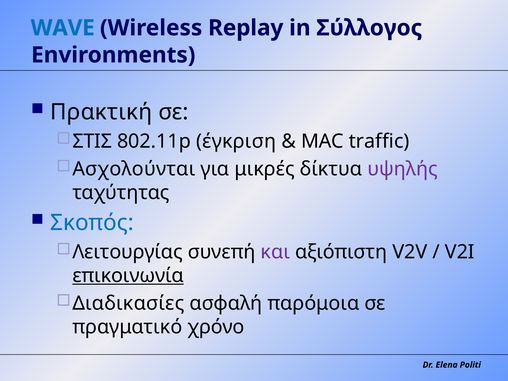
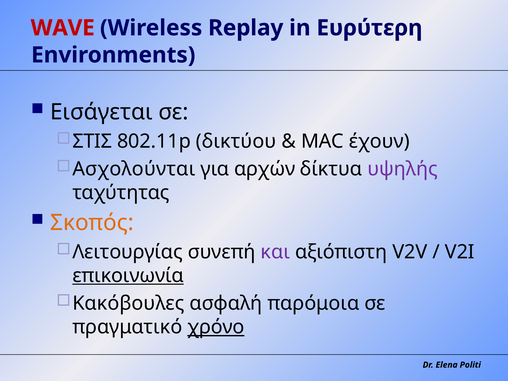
WAVE colour: blue -> red
Σύλλογος: Σύλλογος -> Ευρύτερη
Πρακτική: Πρακτική -> Εισάγεται
έγκριση: έγκριση -> δικτύου
traffic: traffic -> έχουν
μικρές: μικρές -> αρχών
Σκοπός colour: blue -> orange
Διαδικασίες: Διαδικασίες -> Κακόβουλες
χρόνο underline: none -> present
